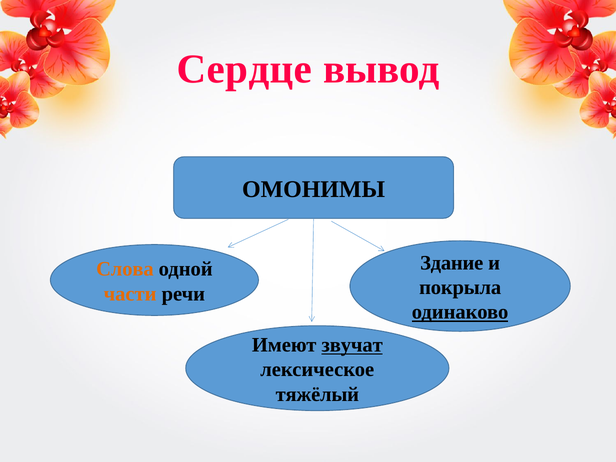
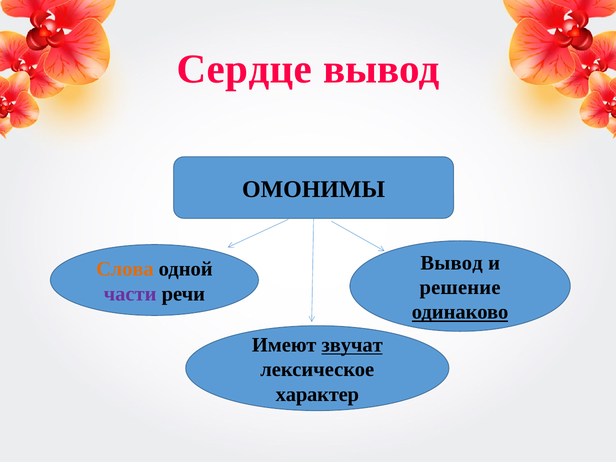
Здание at (452, 263): Здание -> Вывод
покрыла: покрыла -> решение
части colour: orange -> purple
тяжёлый: тяжёлый -> характер
